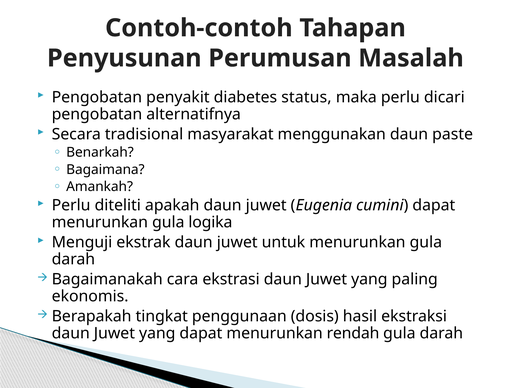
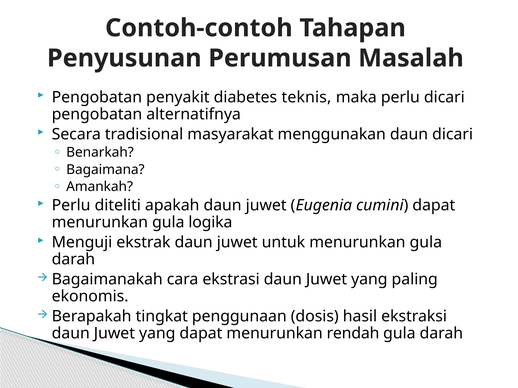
status: status -> teknis
daun paste: paste -> dicari
